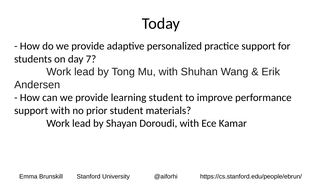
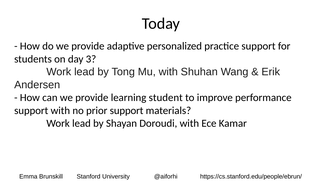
7: 7 -> 3
prior student: student -> support
